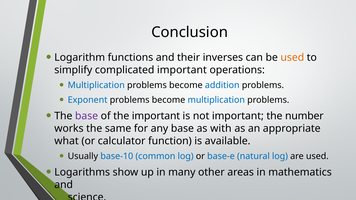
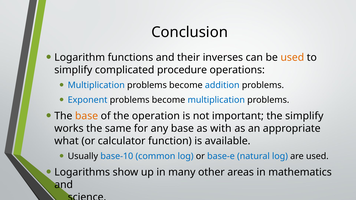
complicated important: important -> procedure
base at (87, 116) colour: purple -> orange
the important: important -> operation
the number: number -> simplify
